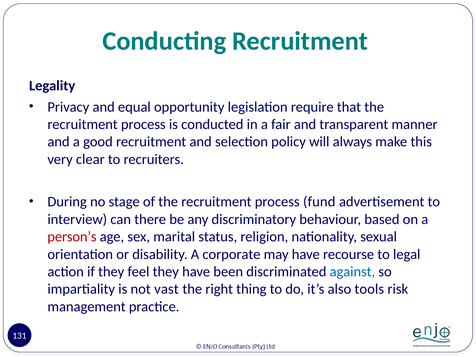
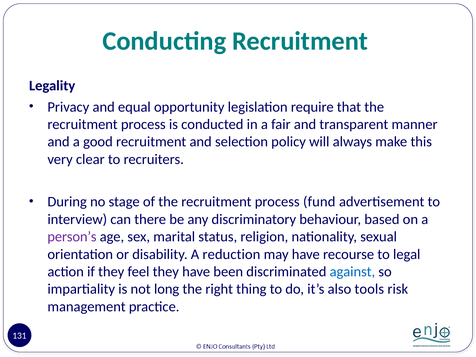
person’s colour: red -> purple
corporate: corporate -> reduction
vast: vast -> long
